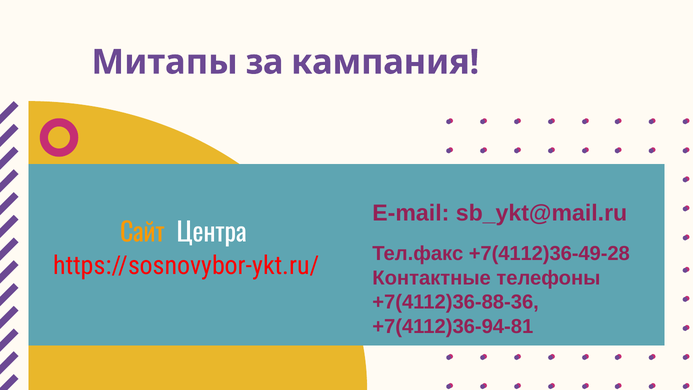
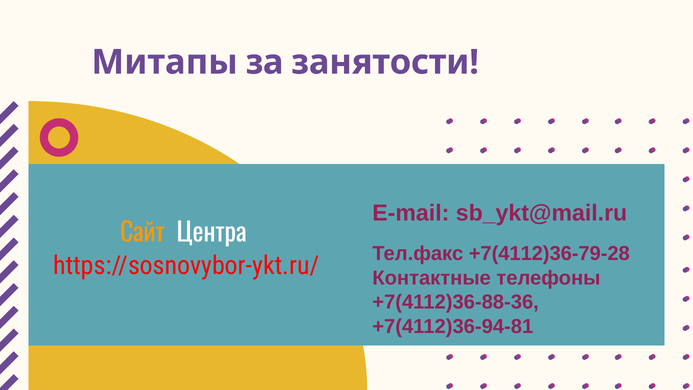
кампания: кампания -> занятости
+7(4112)36-49-28: +7(4112)36-49-28 -> +7(4112)36-79-28
